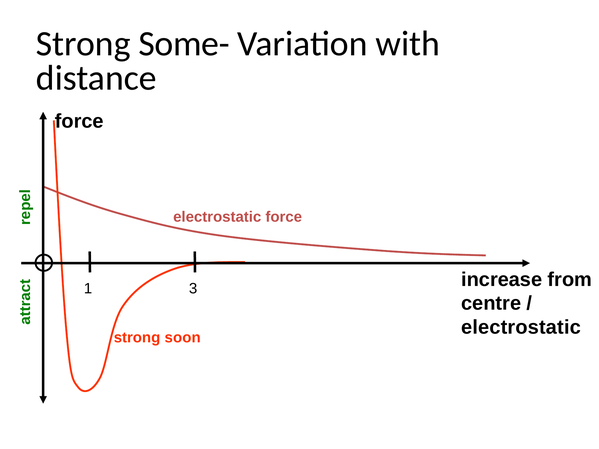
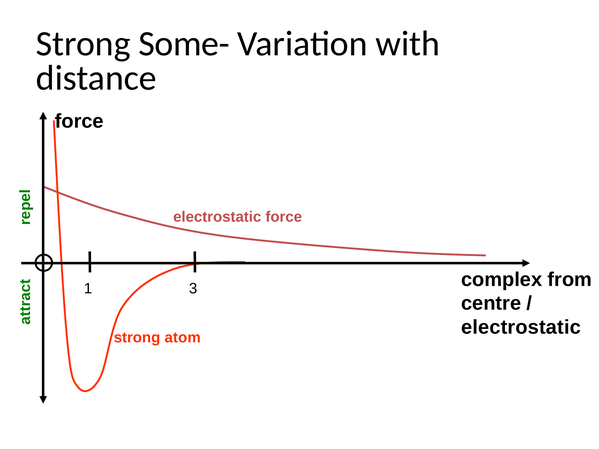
increase: increase -> complex
soon: soon -> atom
